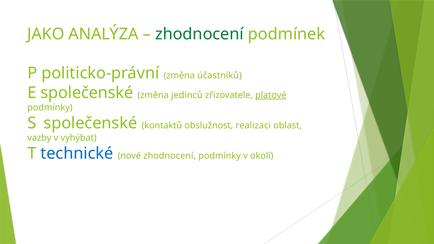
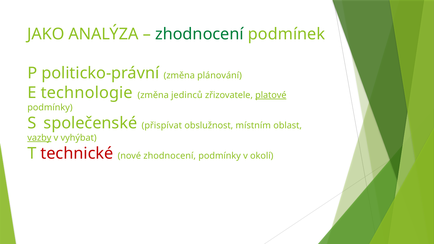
účastníků: účastníků -> plánování
E společenské: společenské -> technologie
kontaktů: kontaktů -> přispívat
realizaci: realizaci -> místním
vazby underline: none -> present
technické colour: blue -> red
